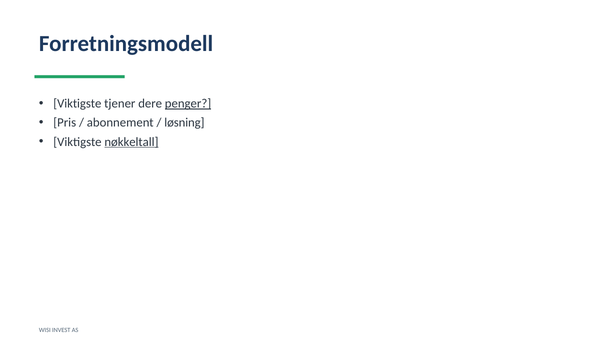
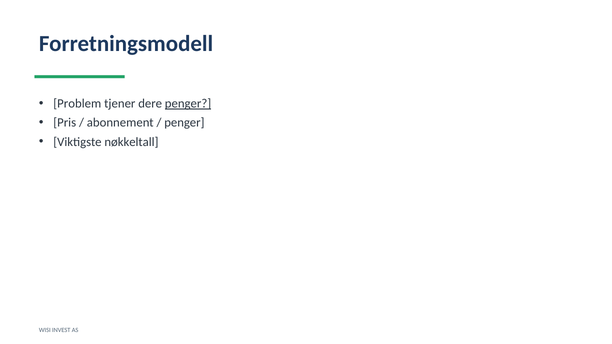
Viktigste at (77, 104): Viktigste -> Problem
løsning at (184, 123): løsning -> penger
nøkkeltall underline: present -> none
